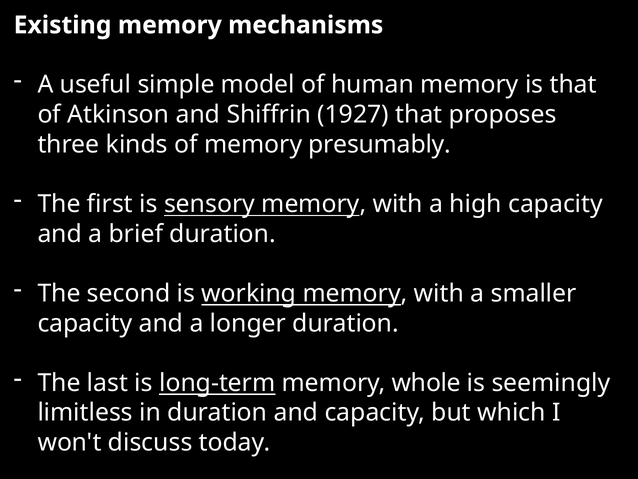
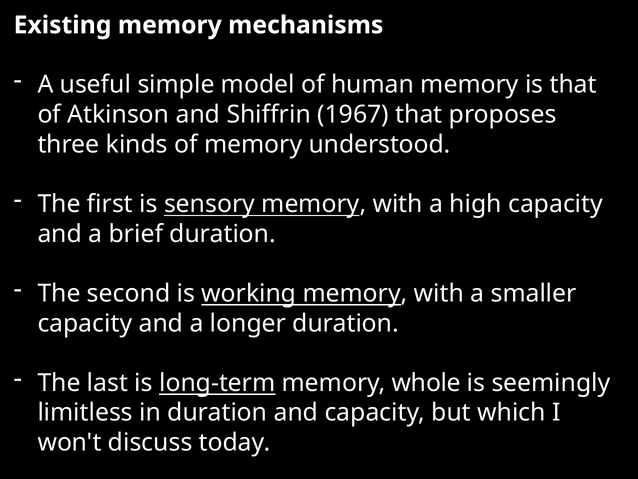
1927: 1927 -> 1967
presumably: presumably -> understood
